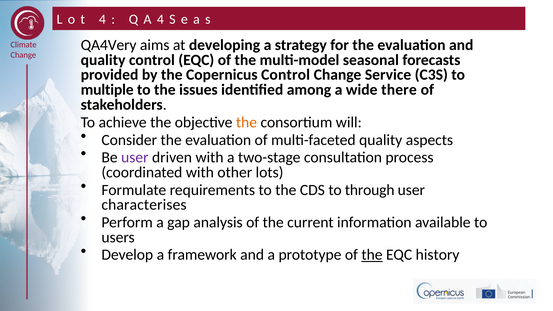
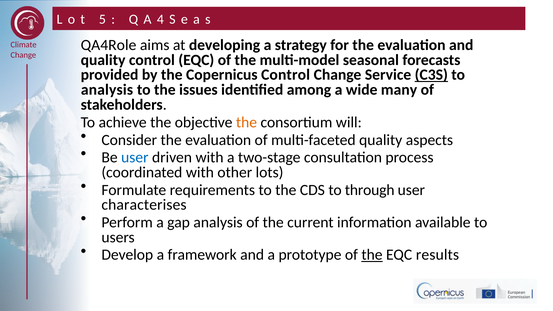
4 at (102, 19): 4 -> 5
QA4Very: QA4Very -> QA4Role
C3S underline: none -> present
multiple at (107, 90): multiple -> analysis
there: there -> many
user at (135, 157) colour: purple -> blue
history: history -> results
